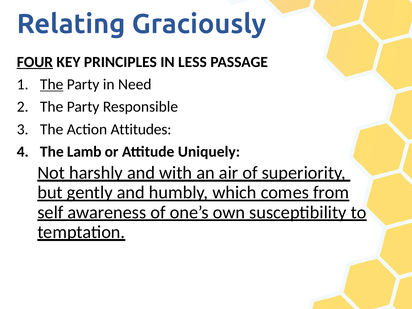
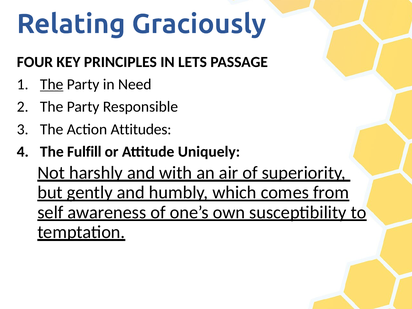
FOUR underline: present -> none
LESS: LESS -> LETS
Lamb: Lamb -> Fulfill
